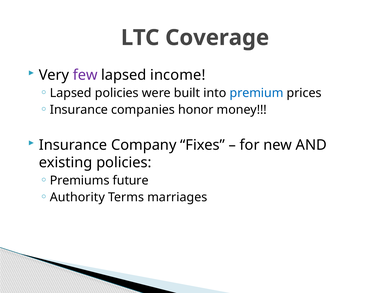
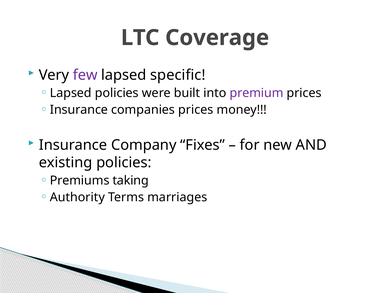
income: income -> specific
premium colour: blue -> purple
companies honor: honor -> prices
future: future -> taking
